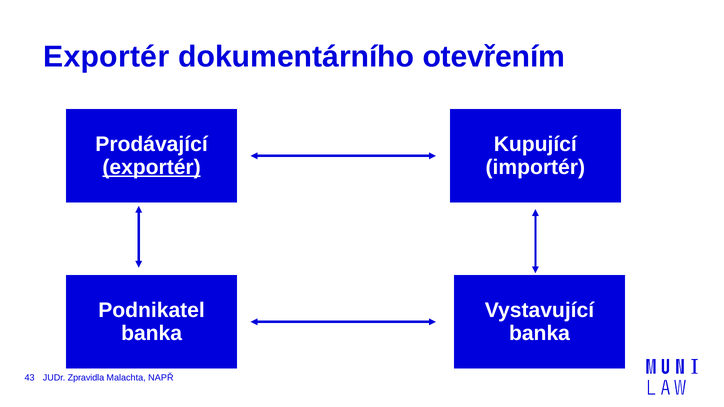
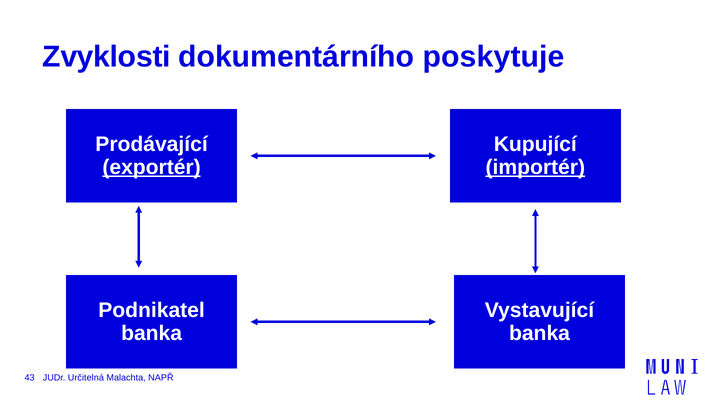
Exportér at (106, 57): Exportér -> Zvyklosti
otevřením: otevřením -> poskytuje
importér underline: none -> present
Zpravidla: Zpravidla -> Určitelná
